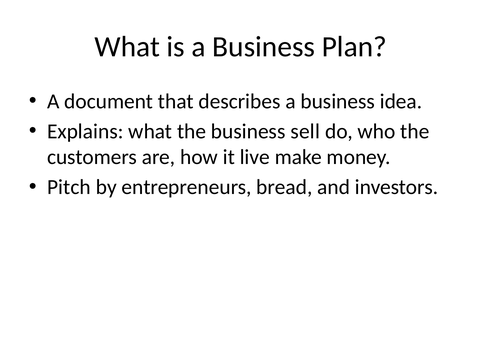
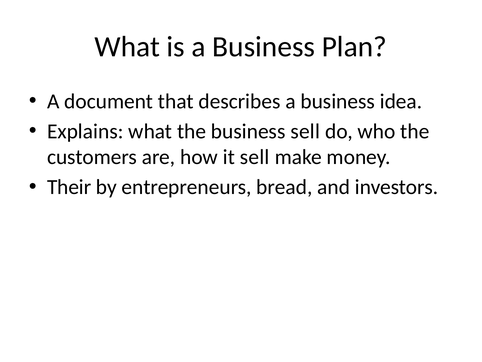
it live: live -> sell
Pitch: Pitch -> Their
